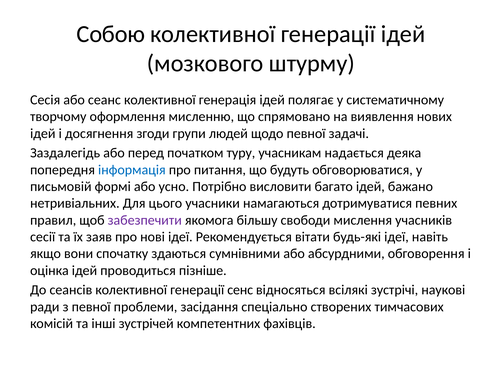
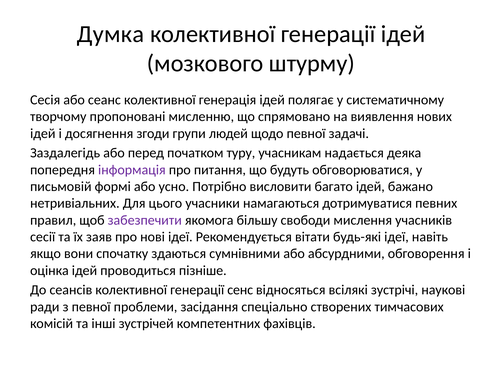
Собою: Собою -> Думка
оформлення: оформлення -> пропоновані
інформація colour: blue -> purple
